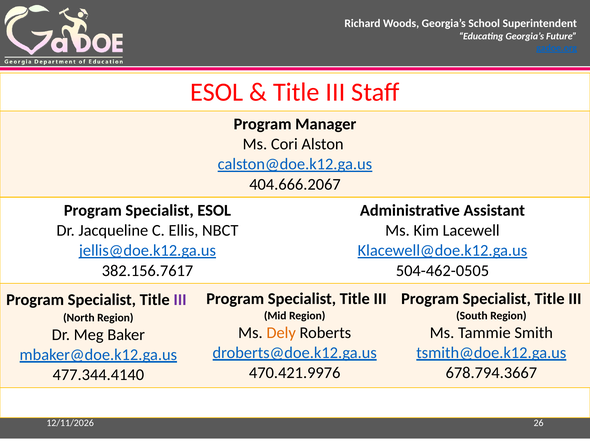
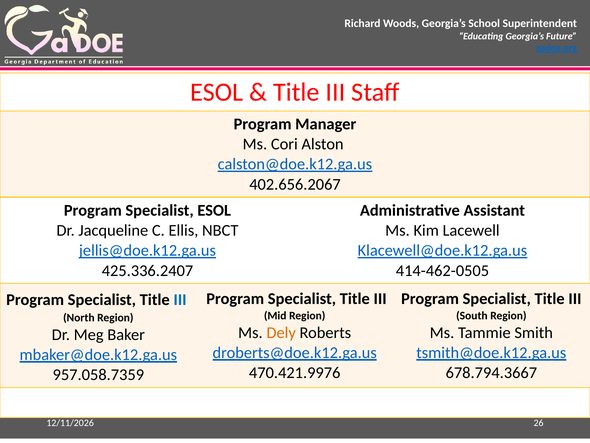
404.666.2067: 404.666.2067 -> 402.656.2067
382.156.7617: 382.156.7617 -> 425.336.2407
504-462-0505: 504-462-0505 -> 414-462-0505
III at (180, 299) colour: purple -> blue
477.344.4140: 477.344.4140 -> 957.058.7359
